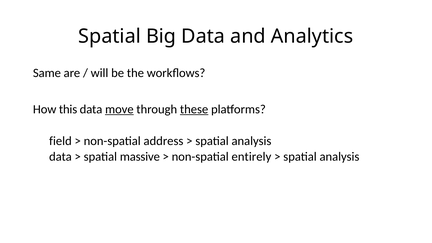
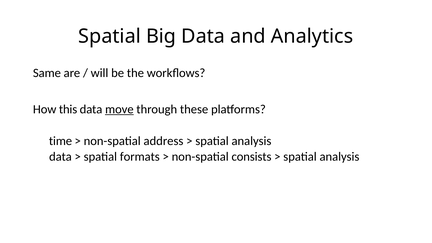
these underline: present -> none
field: field -> time
massive: massive -> formats
entirely: entirely -> consists
